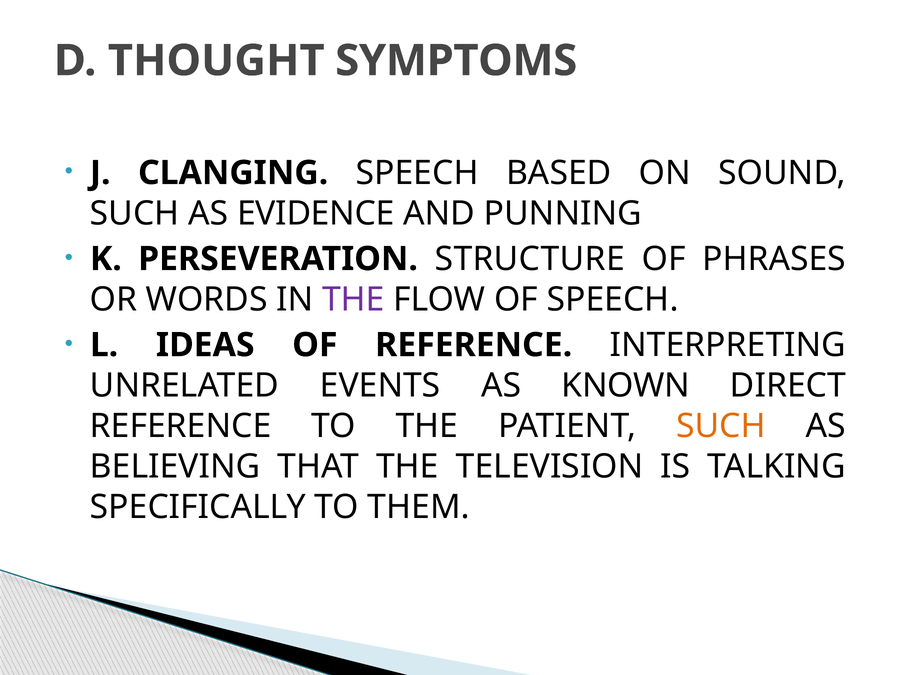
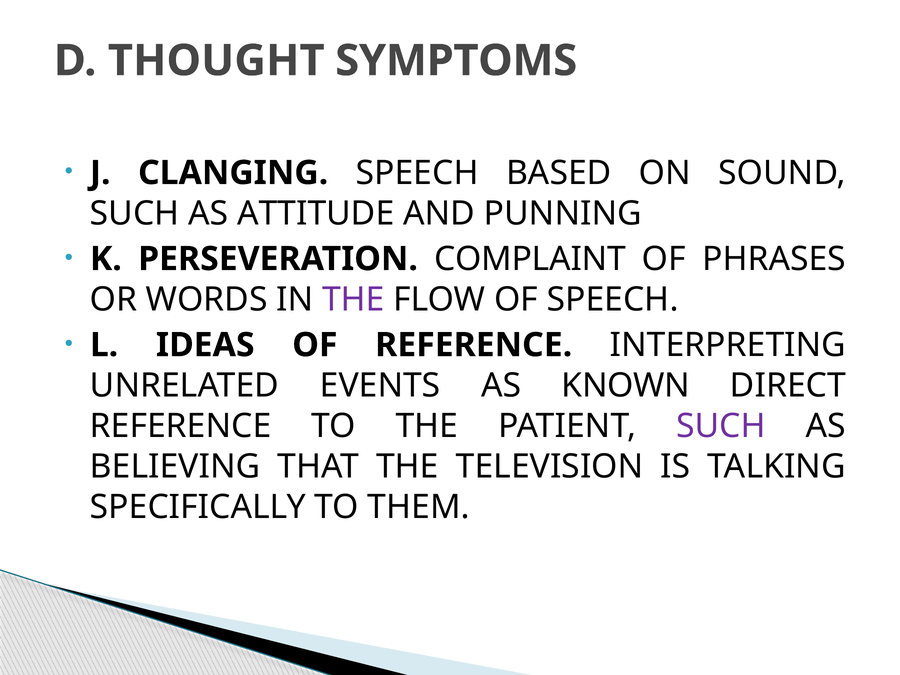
EVIDENCE: EVIDENCE -> ATTITUDE
STRUCTURE: STRUCTURE -> COMPLAINT
SUCH at (721, 426) colour: orange -> purple
